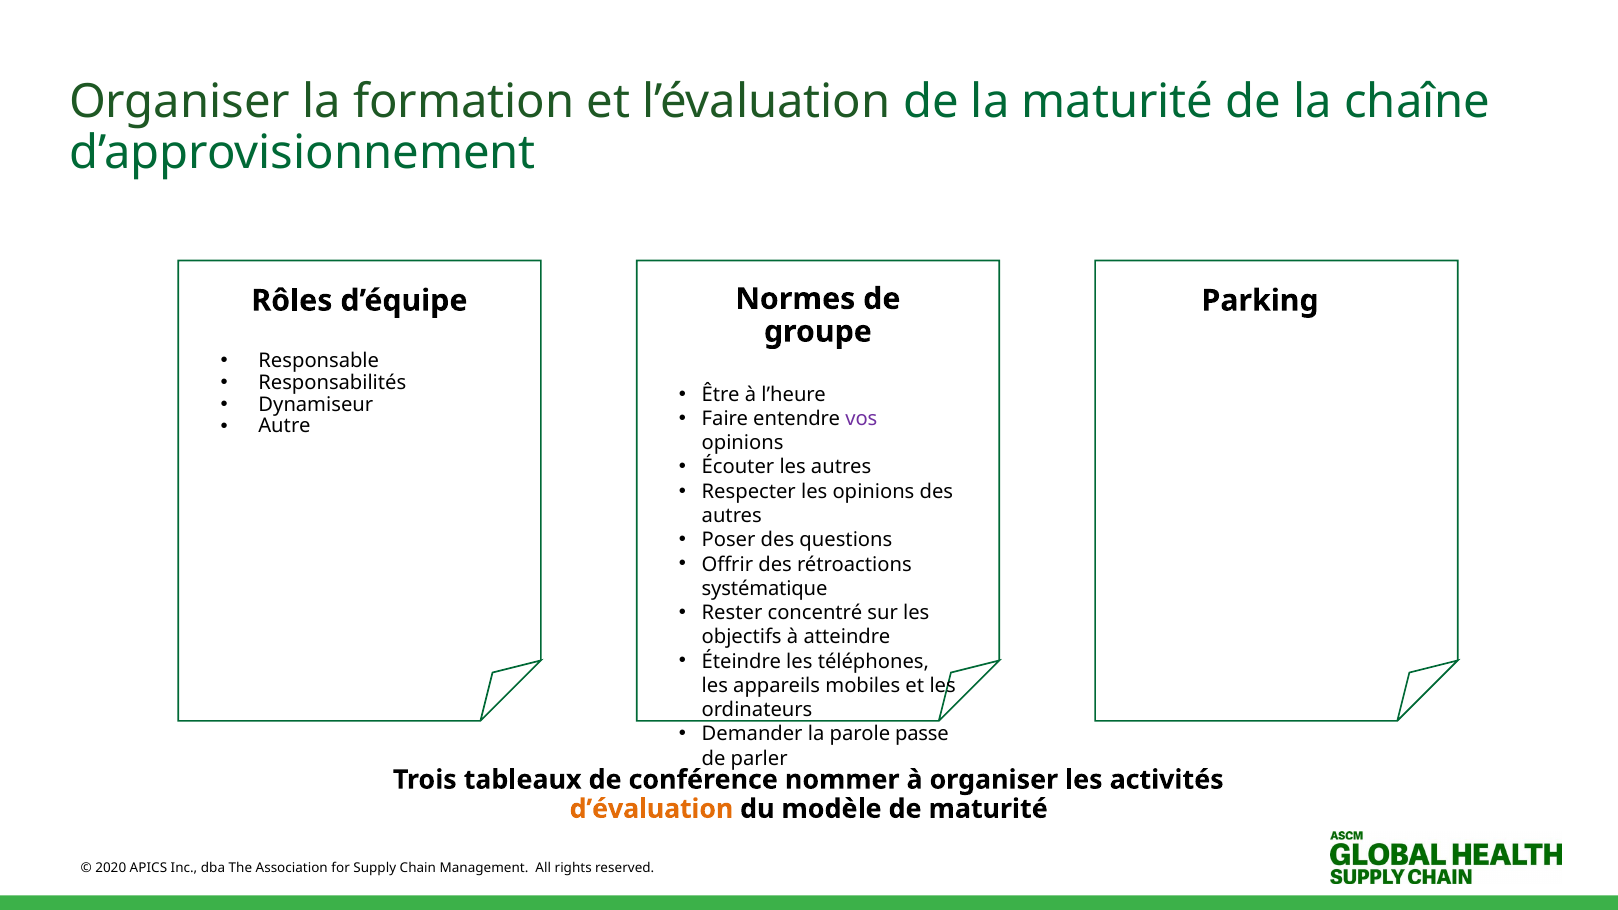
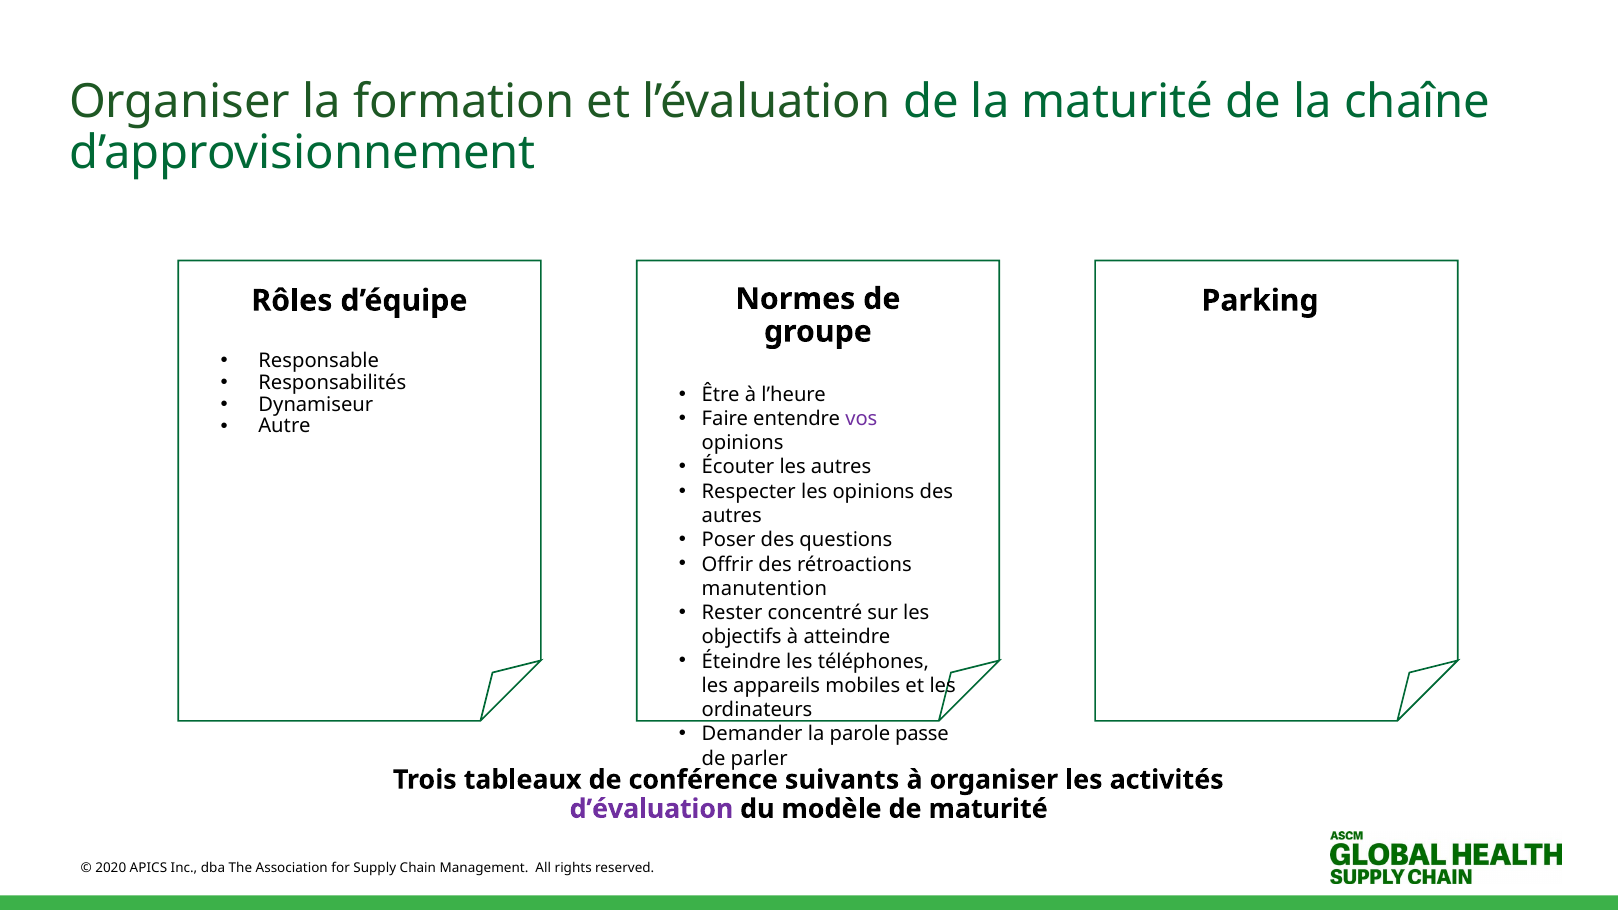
systématique: systématique -> manutention
nommer: nommer -> suivants
d’évaluation colour: orange -> purple
